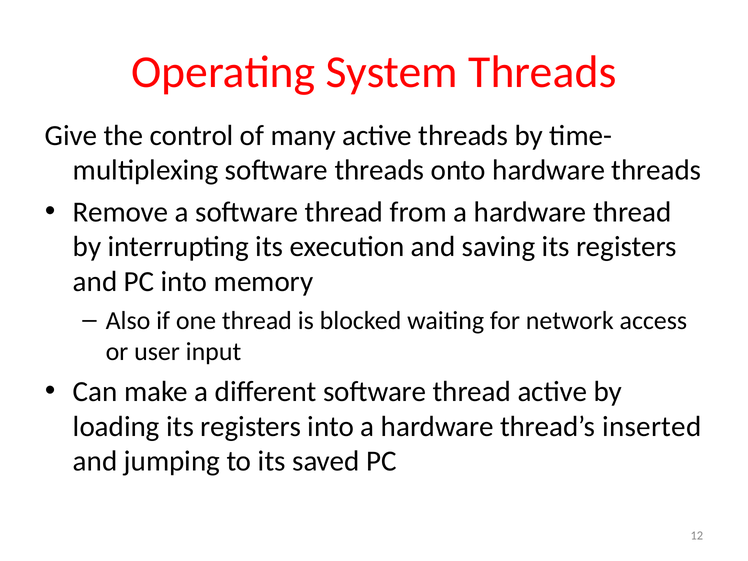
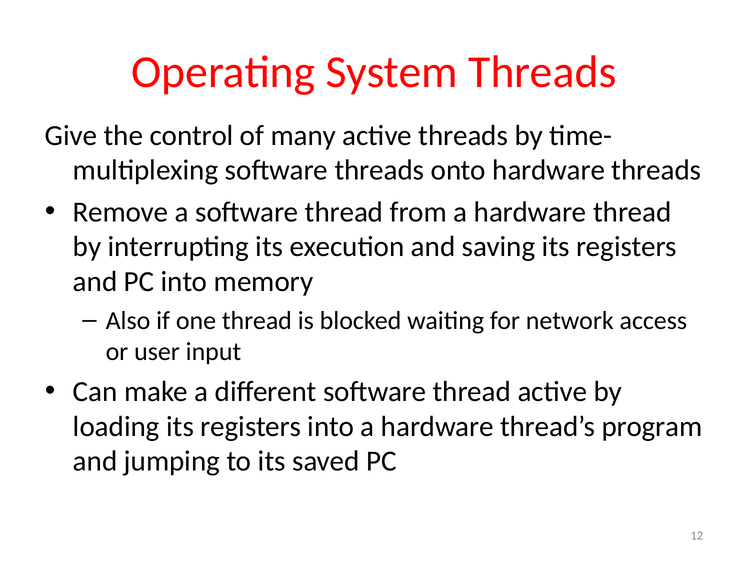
inserted: inserted -> program
